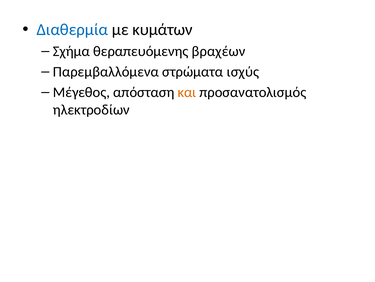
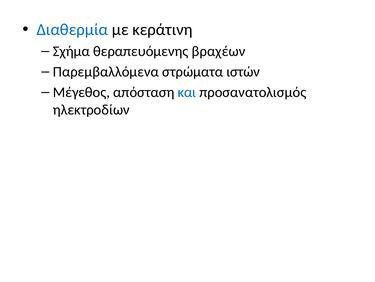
κυμάτων: κυμάτων -> κεράτινη
ισχύς: ισχύς -> ιστών
και colour: orange -> blue
